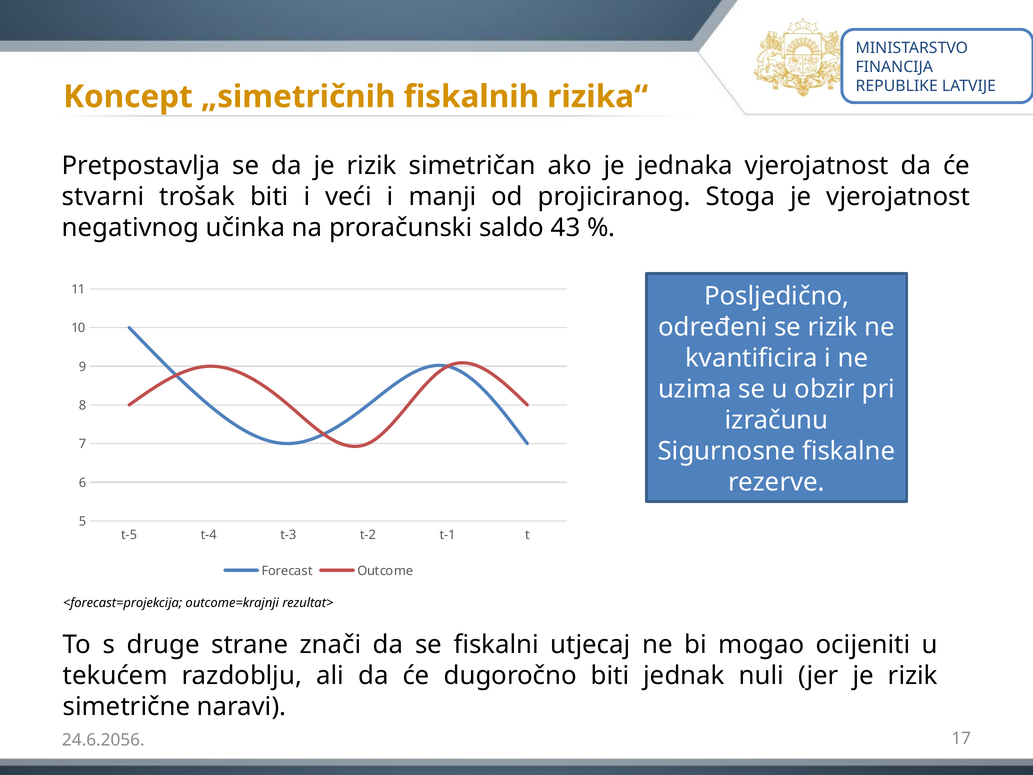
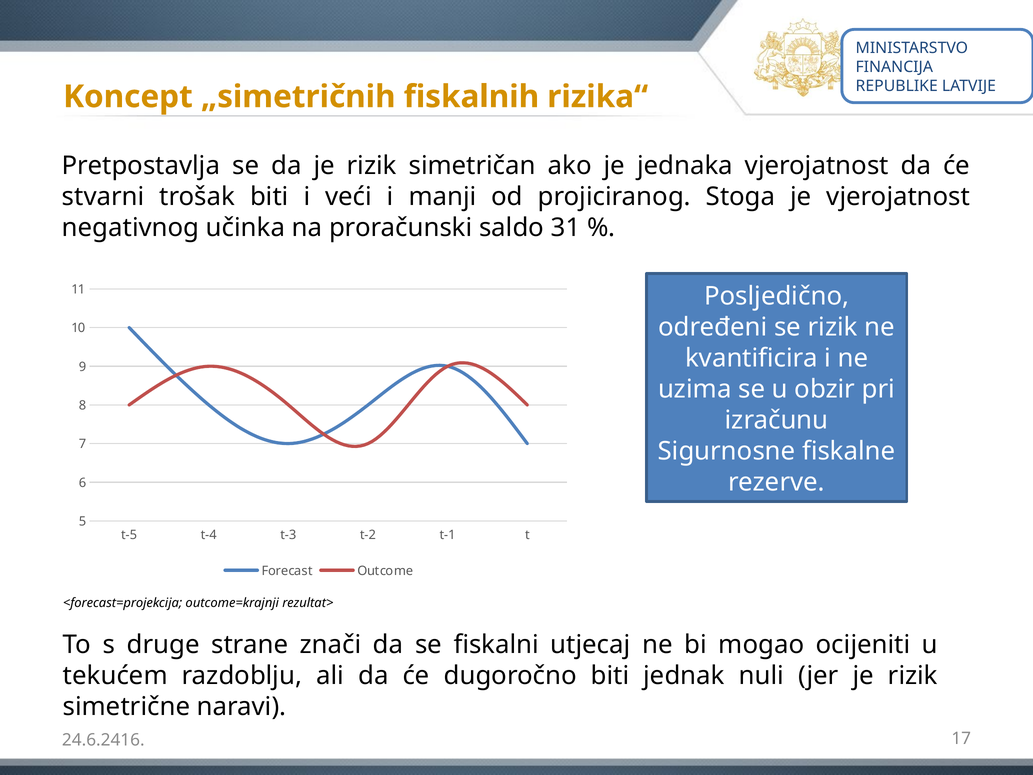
43: 43 -> 31
24.6.2056: 24.6.2056 -> 24.6.2416
